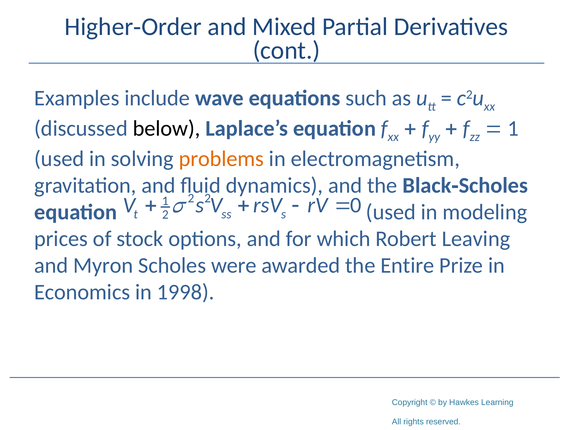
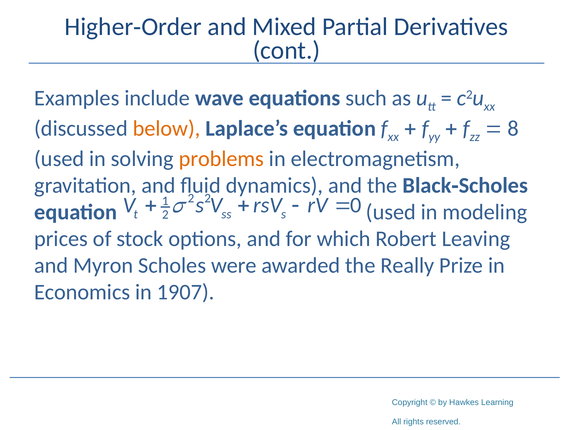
below colour: black -> orange
1 at (513, 128): 1 -> 8
Entire: Entire -> Really
1998: 1998 -> 1907
